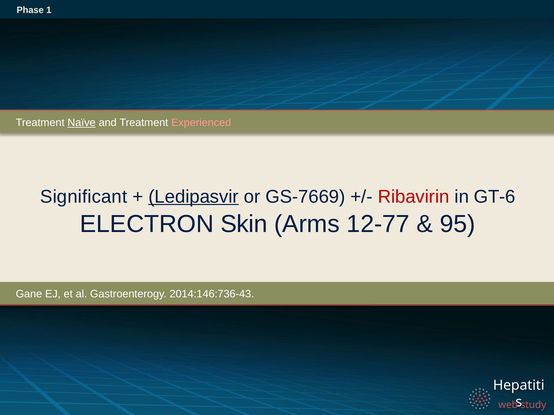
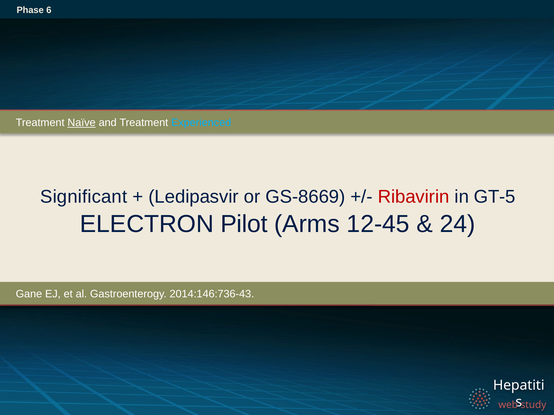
1: 1 -> 6
Experienced colour: pink -> light blue
Ledipasvir underline: present -> none
GS-7669: GS-7669 -> GS-8669
GT-6: GT-6 -> GT-5
Skin: Skin -> Pilot
12-77: 12-77 -> 12-45
95: 95 -> 24
